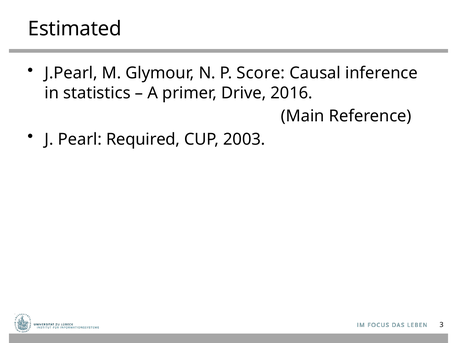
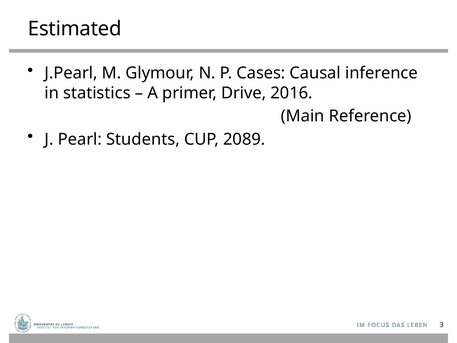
Score: Score -> Cases
Required: Required -> Students
2003: 2003 -> 2089
